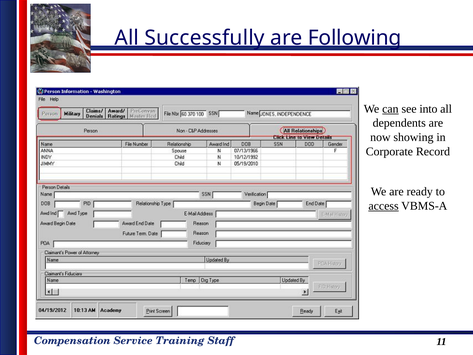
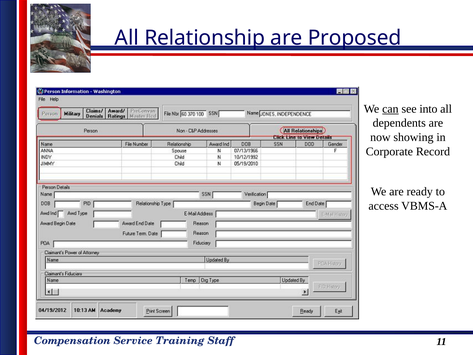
Successfully: Successfully -> Relationship
Following: Following -> Proposed
access underline: present -> none
